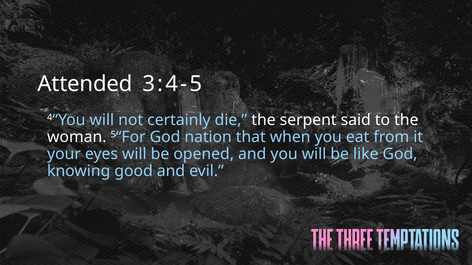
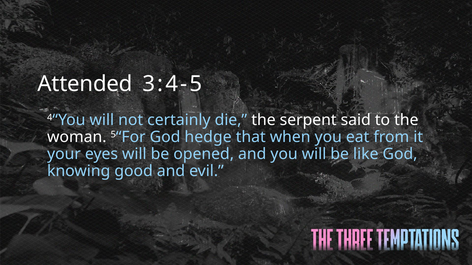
nation: nation -> hedge
